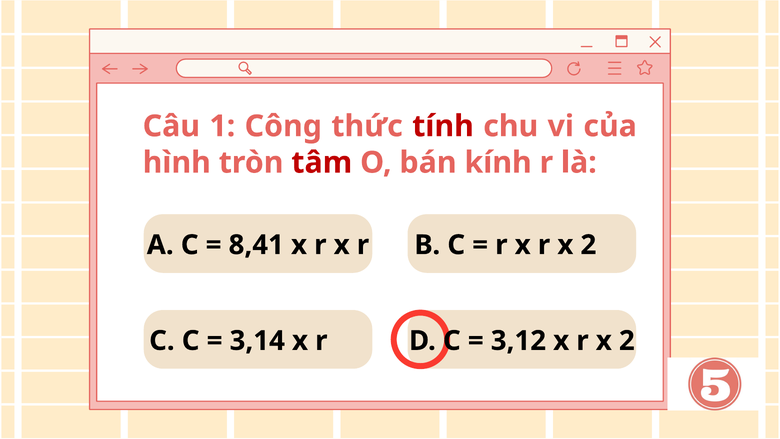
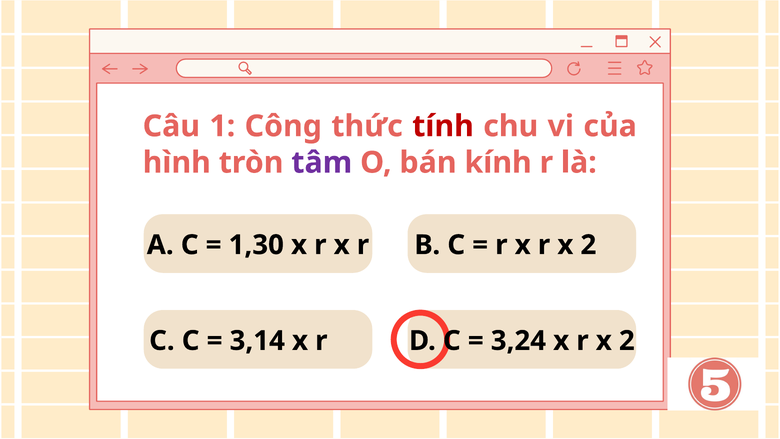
tâm colour: red -> purple
8,41: 8,41 -> 1,30
3,12: 3,12 -> 3,24
